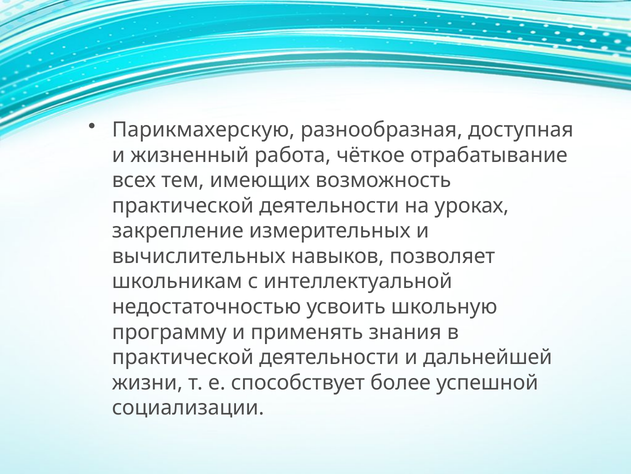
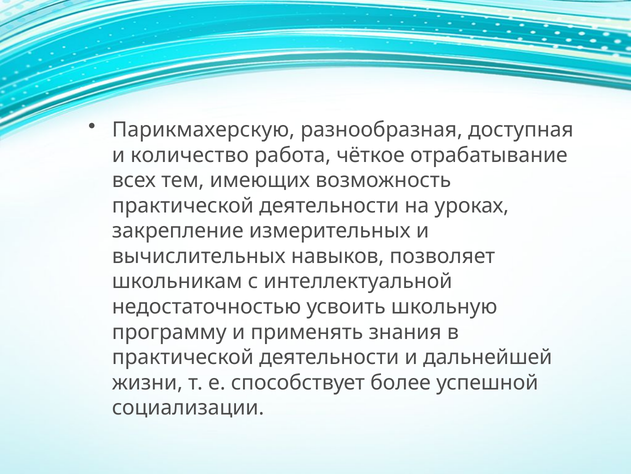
жизненный: жизненный -> количество
